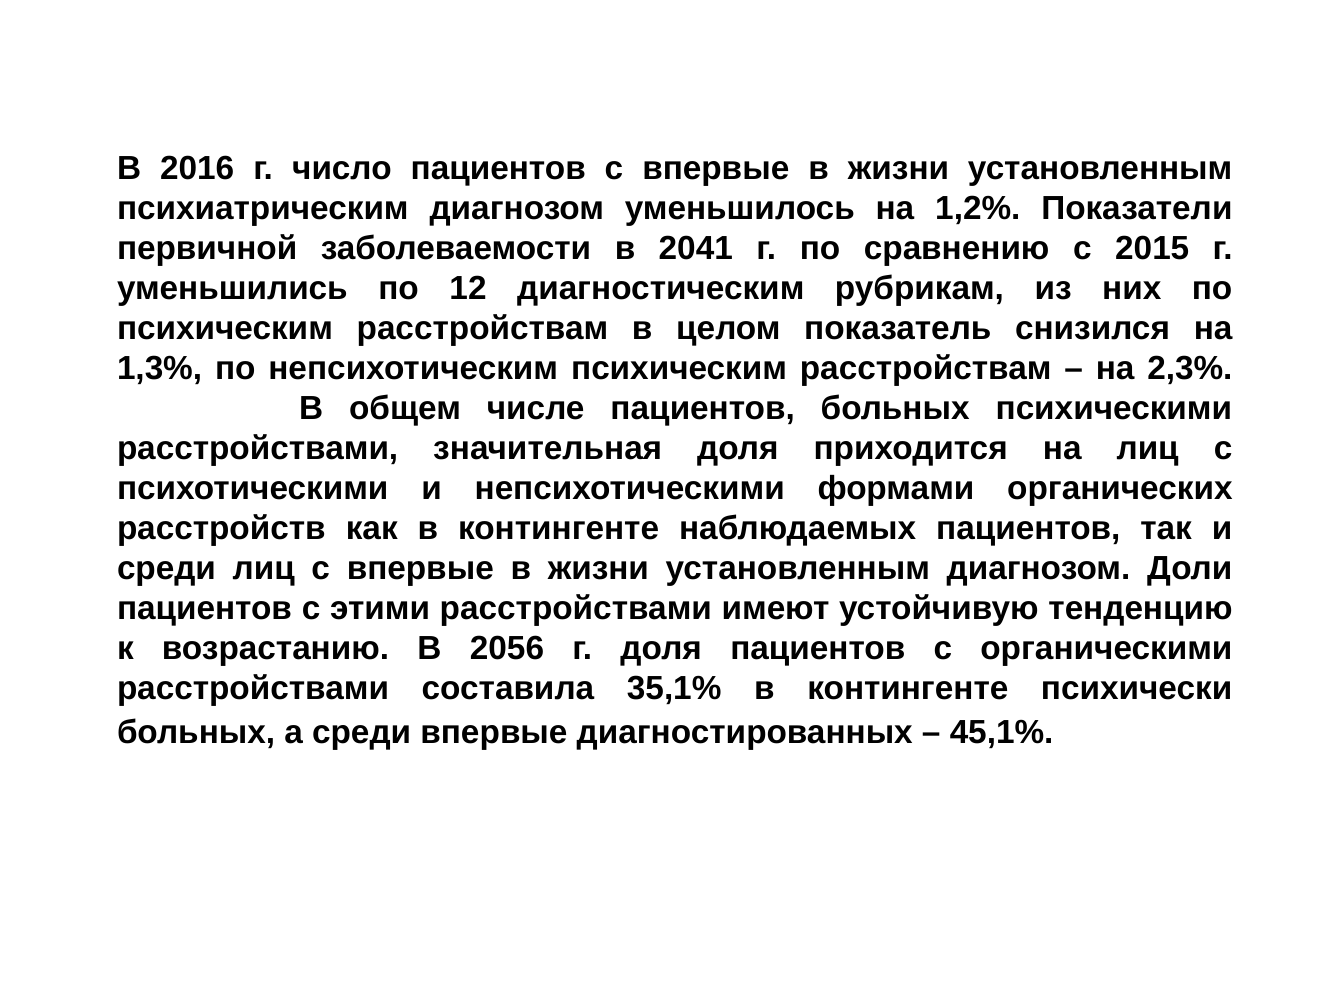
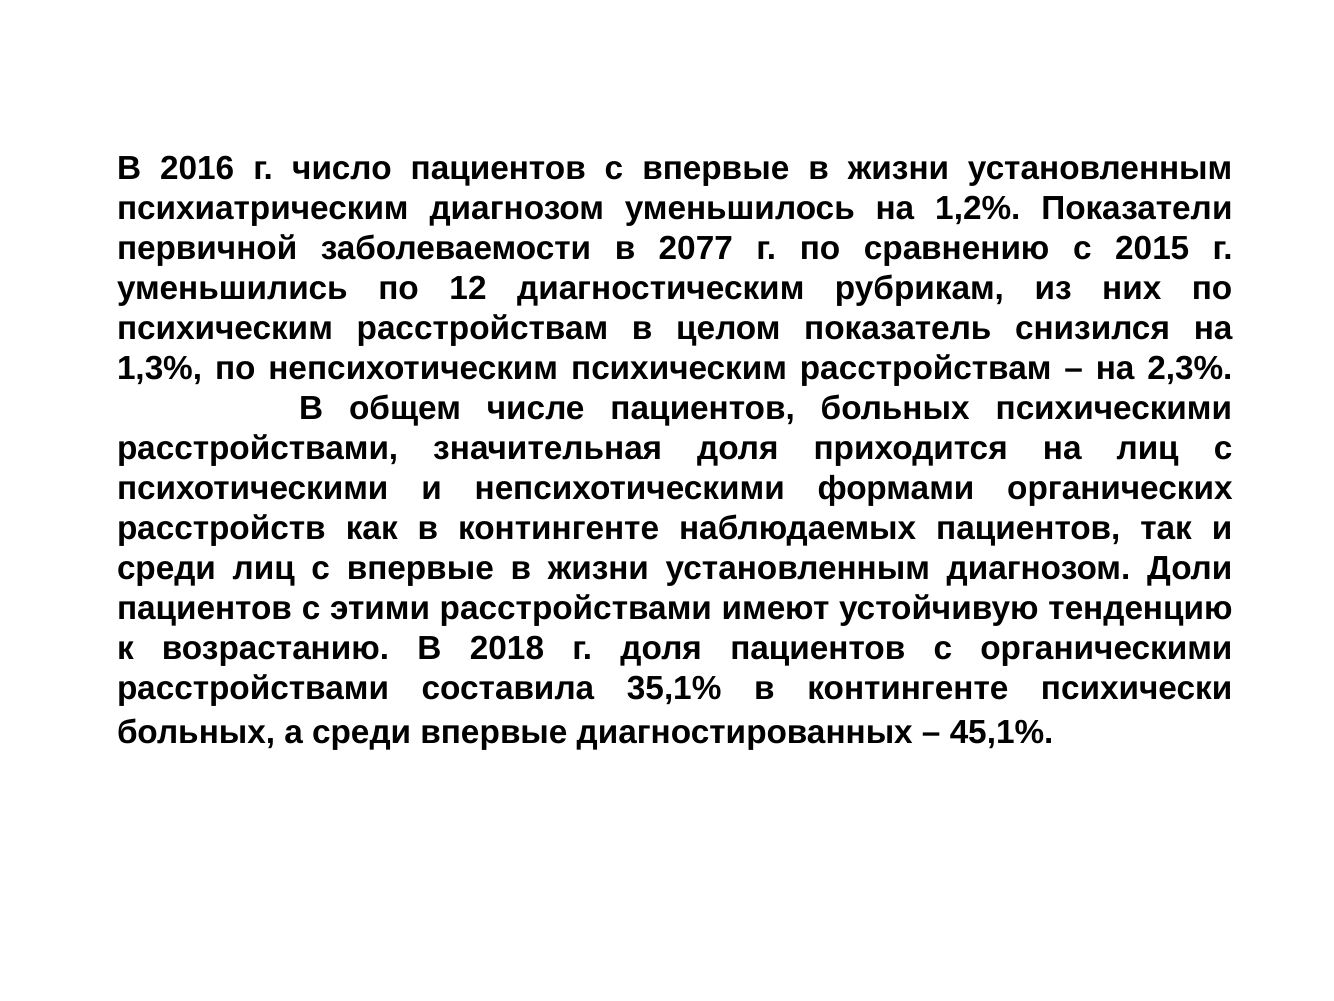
2041: 2041 -> 2077
2056: 2056 -> 2018
